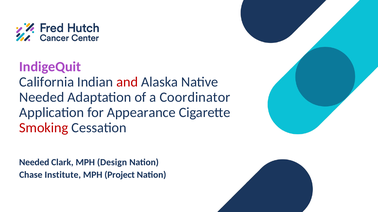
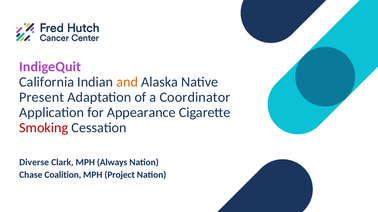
and colour: red -> orange
Needed at (42, 98): Needed -> Present
Needed at (34, 163): Needed -> Diverse
Design: Design -> Always
Institute: Institute -> Coalition
